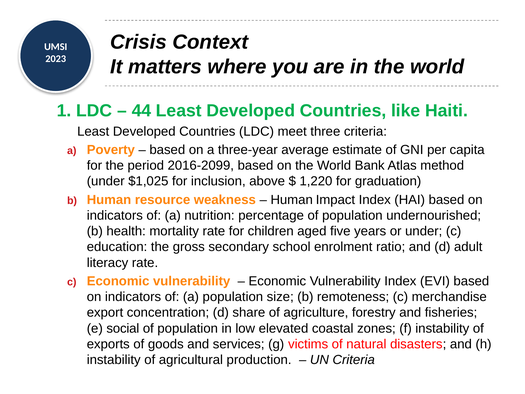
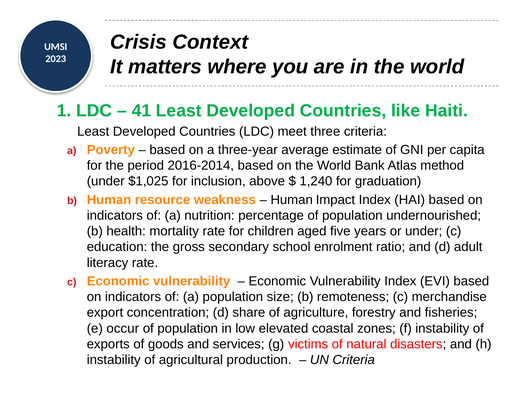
44: 44 -> 41
2016-2099: 2016-2099 -> 2016-2014
1,220: 1,220 -> 1,240
social: social -> occur
